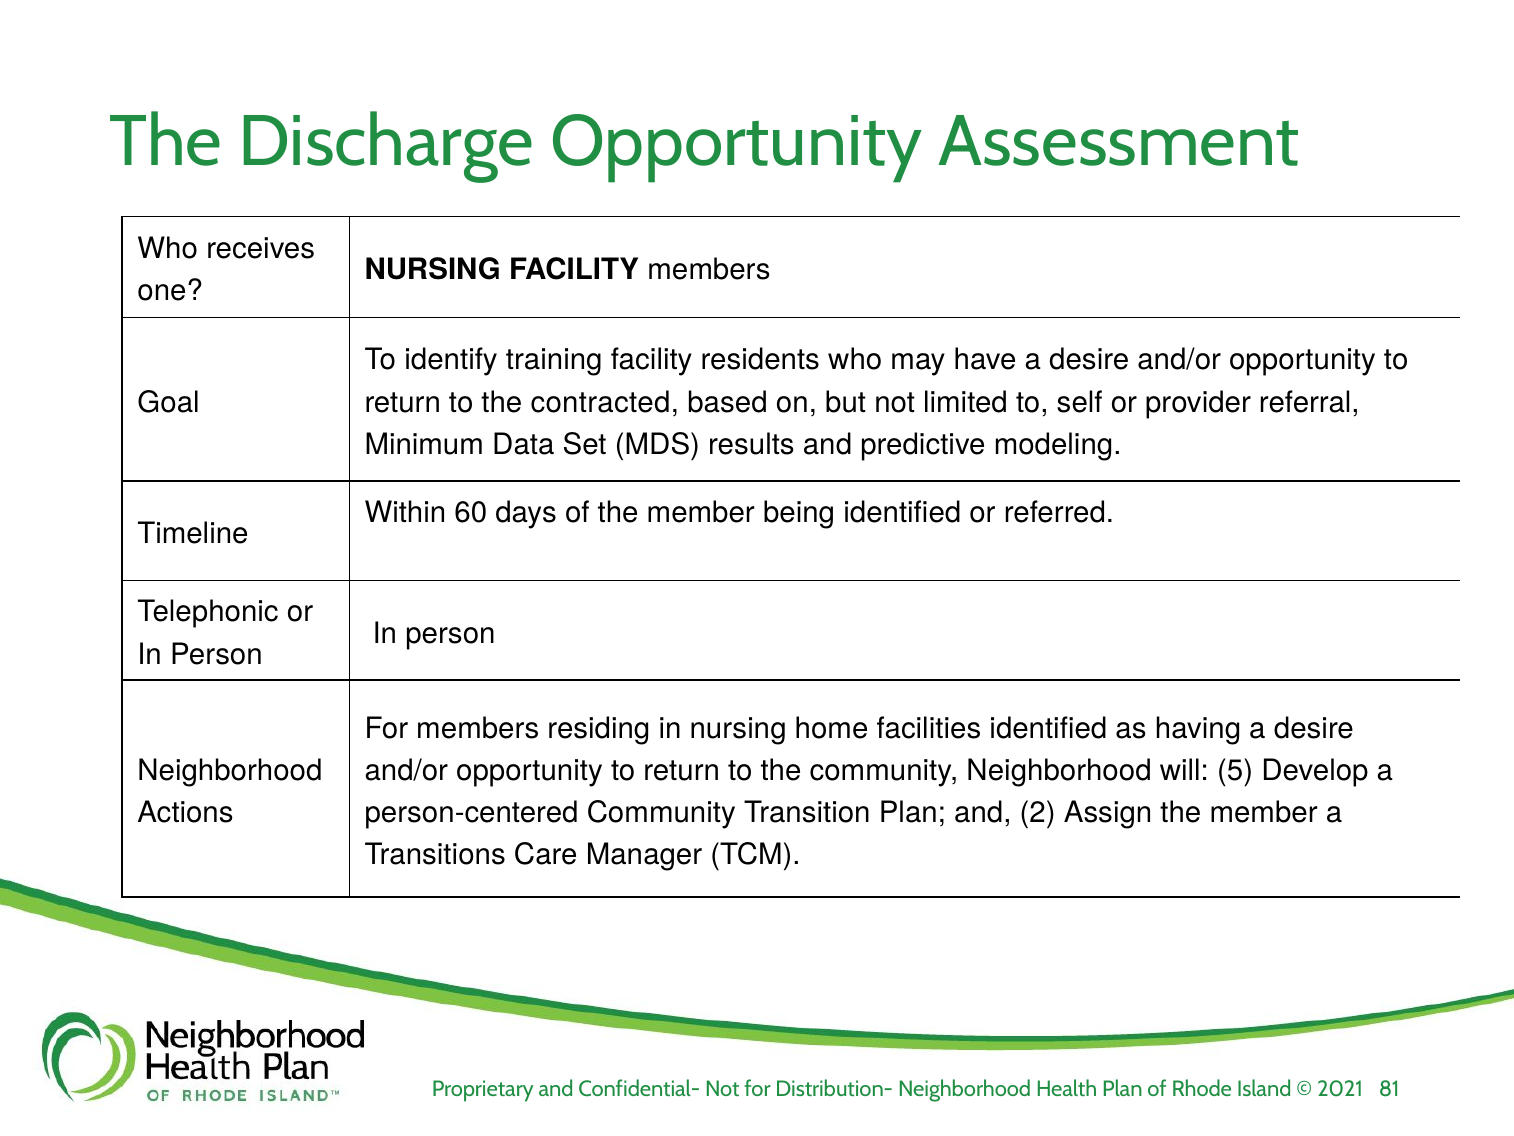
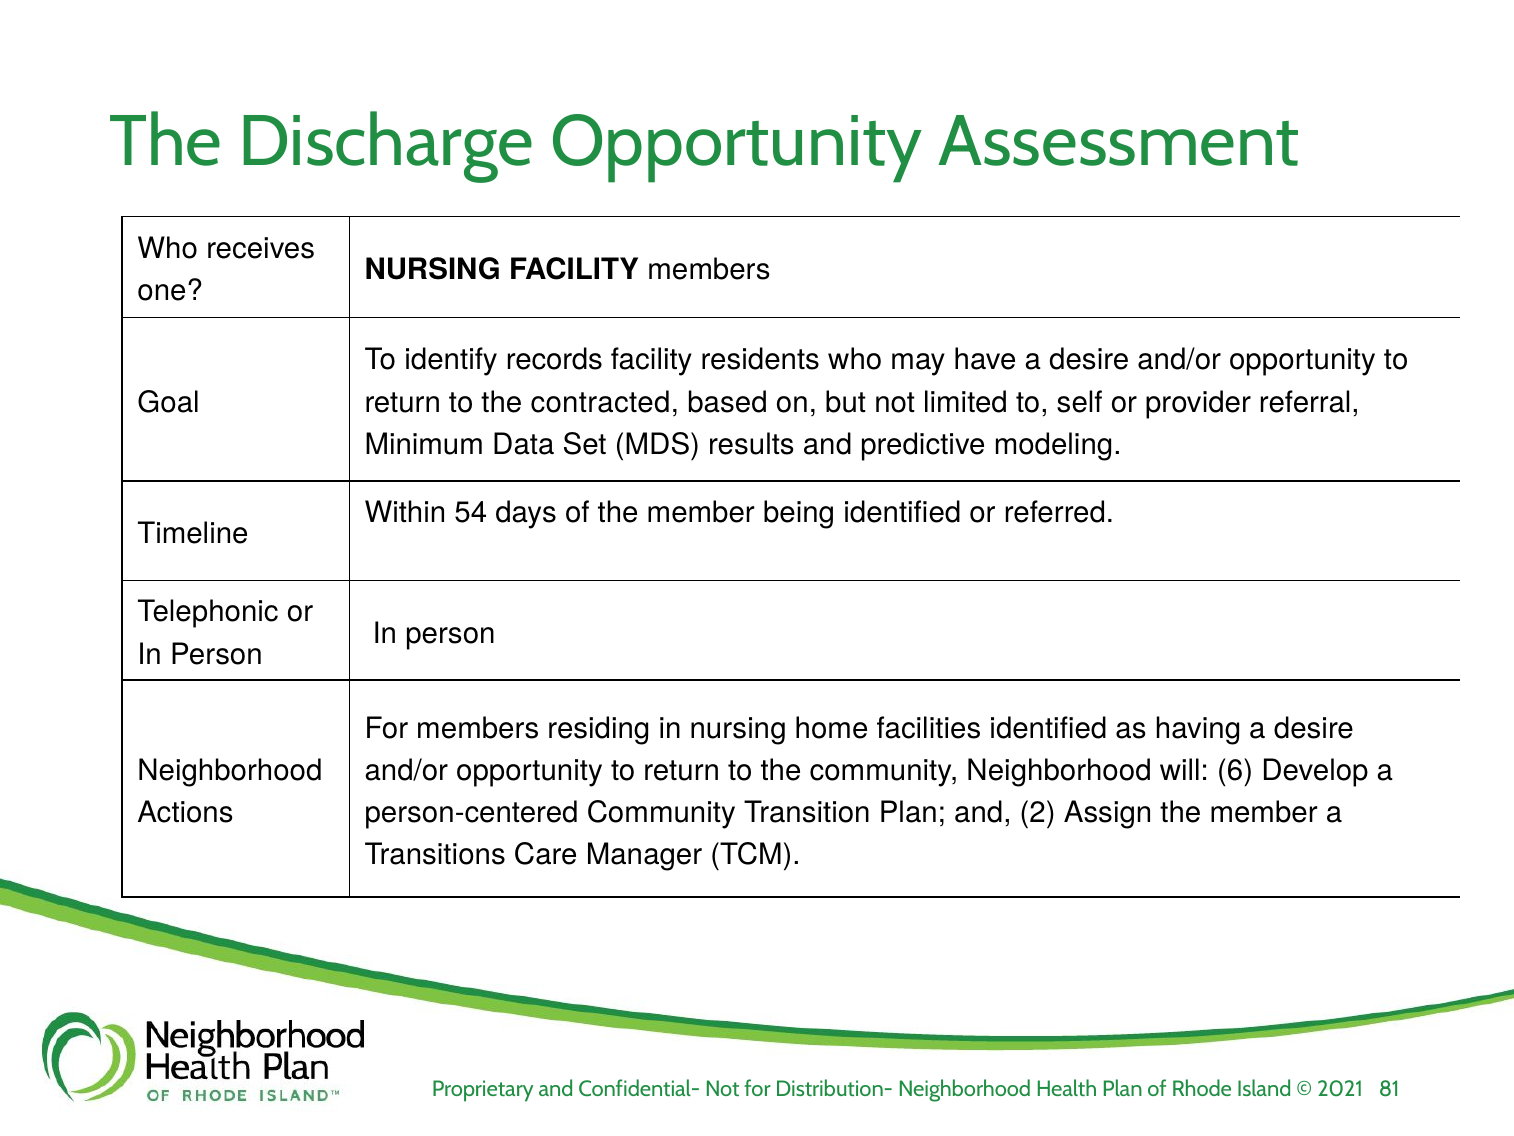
training: training -> records
60: 60 -> 54
5: 5 -> 6
